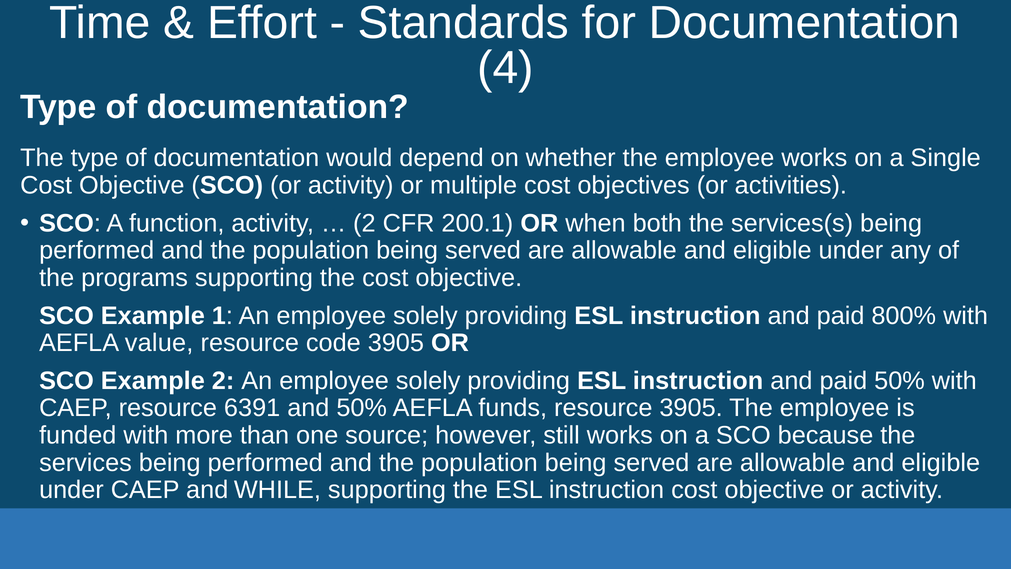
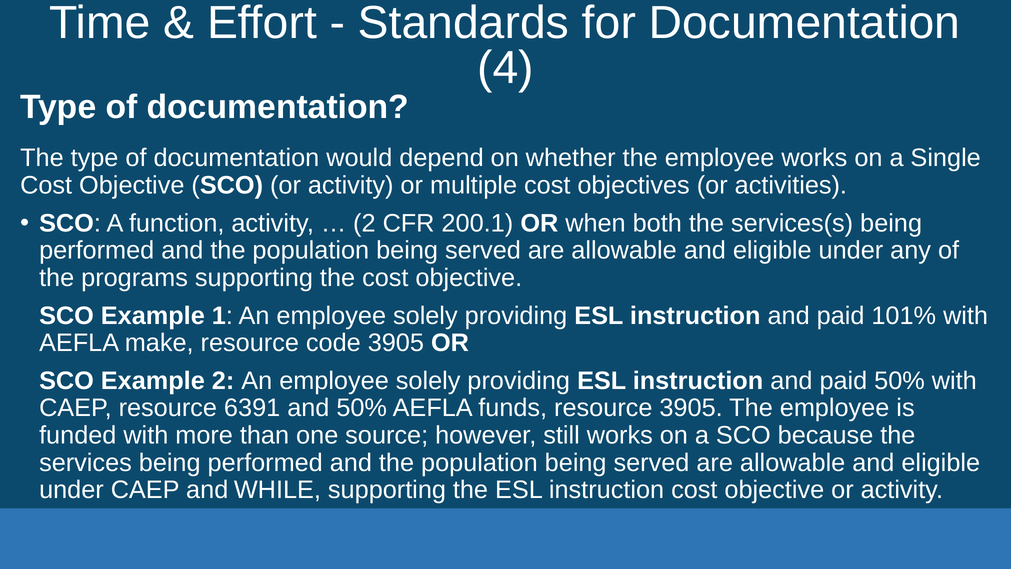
800%: 800% -> 101%
value: value -> make
